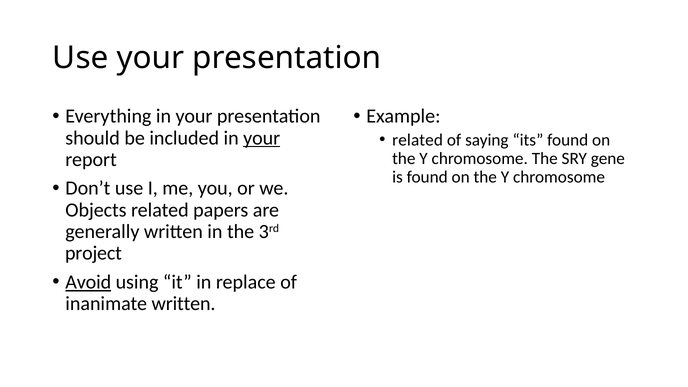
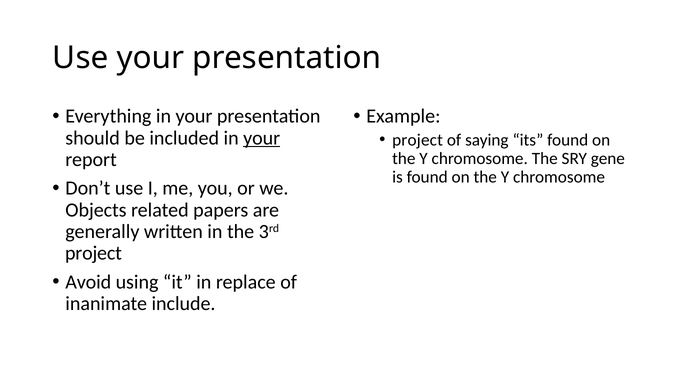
related at (418, 140): related -> project
Avoid underline: present -> none
inanimate written: written -> include
